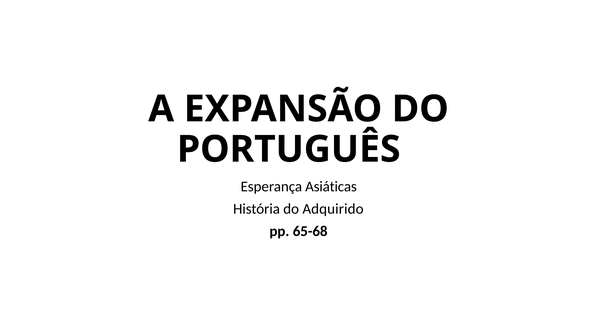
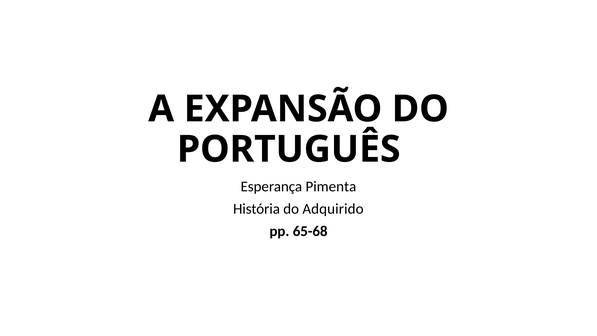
Asiáticas: Asiáticas -> Pimenta
